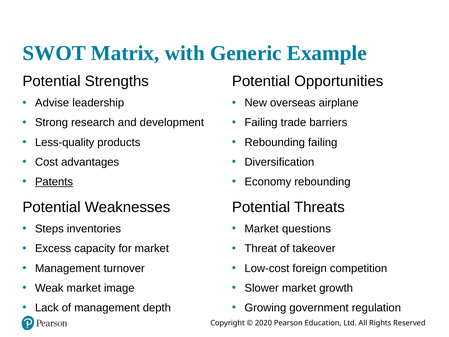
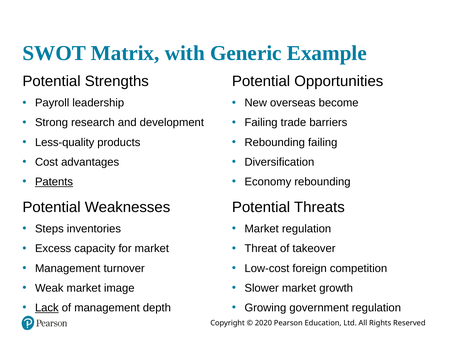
Advise: Advise -> Payroll
airplane: airplane -> become
Market questions: questions -> regulation
Lack underline: none -> present
